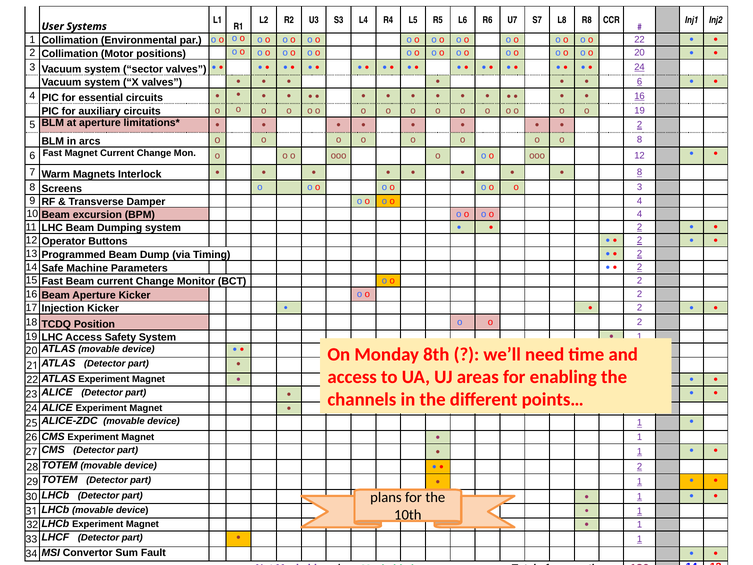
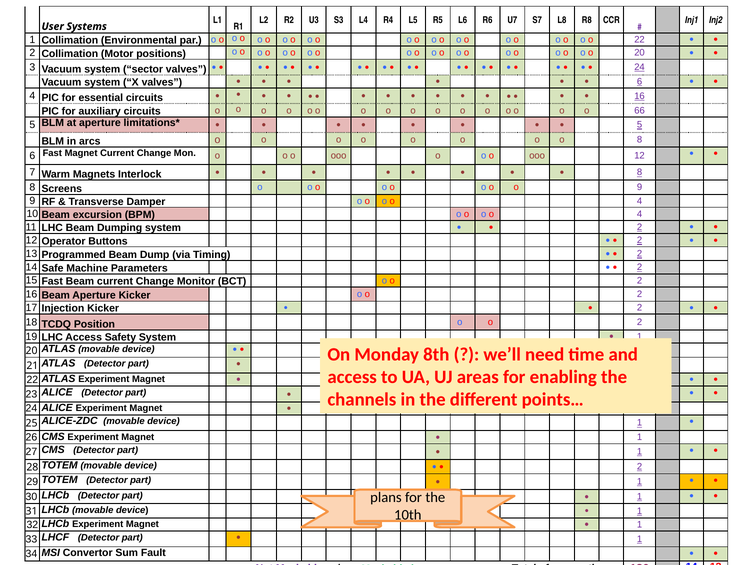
o 19: 19 -> 66
2 at (640, 125): 2 -> 5
o 3: 3 -> 9
